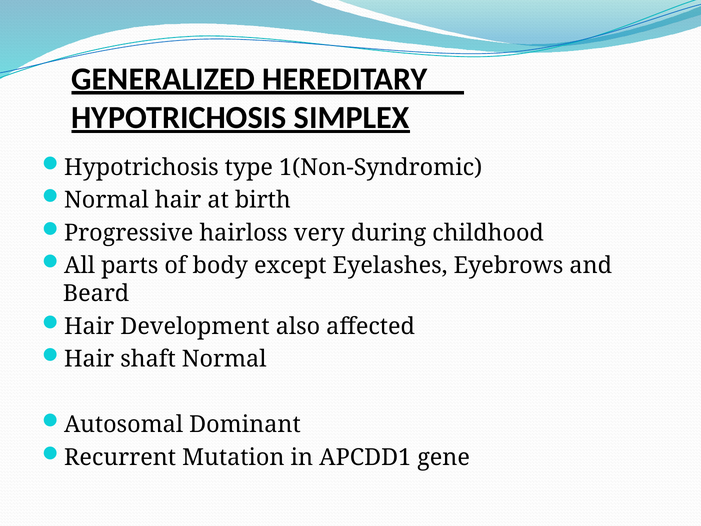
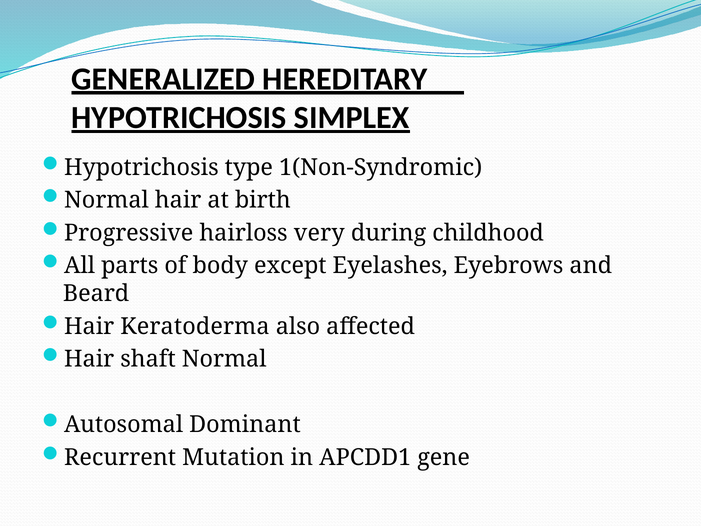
Development: Development -> Keratoderma
